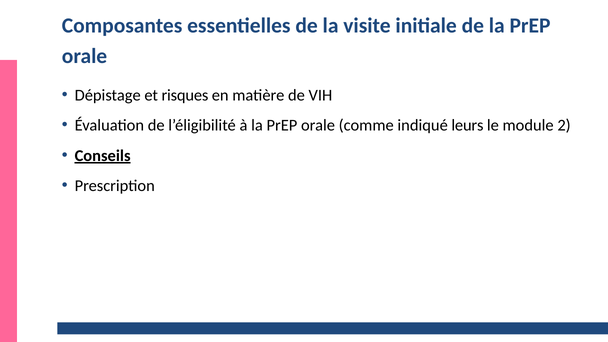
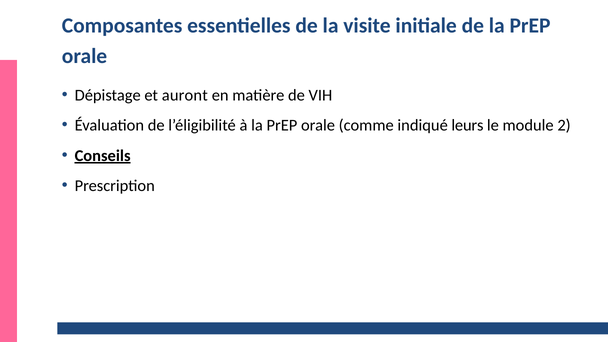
risques: risques -> auront
